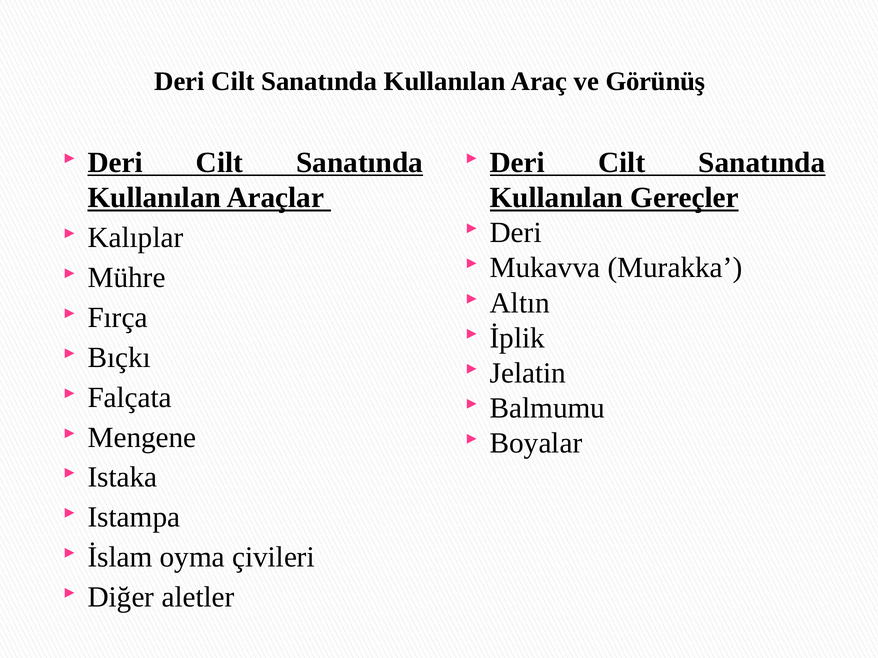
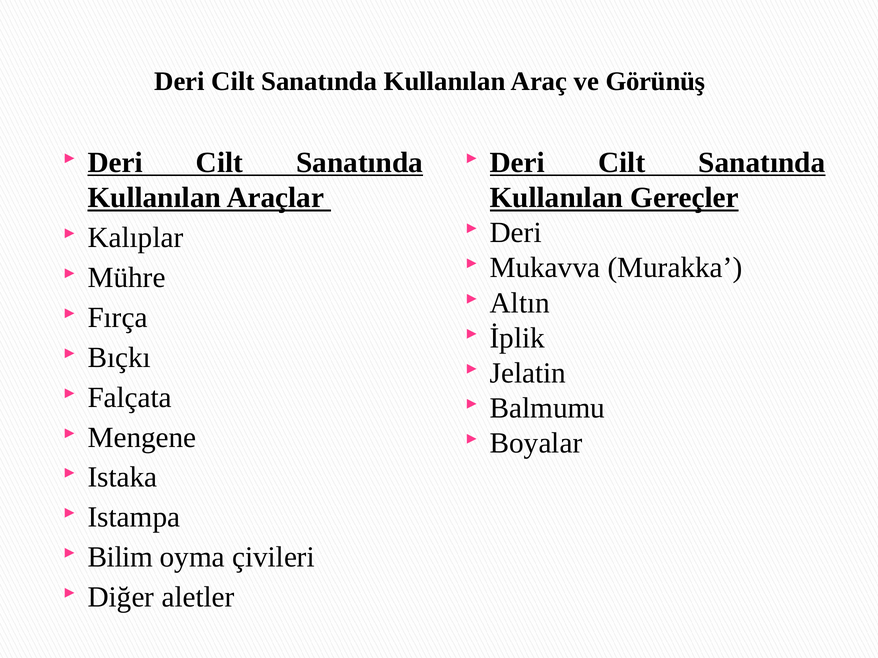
İslam: İslam -> Bilim
